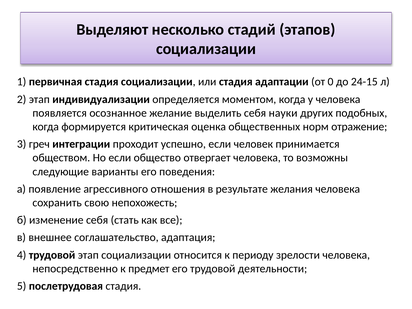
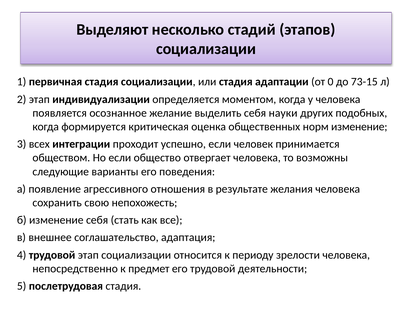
24-15: 24-15 -> 73-15
норм отражение: отражение -> изменение
греч: греч -> всех
